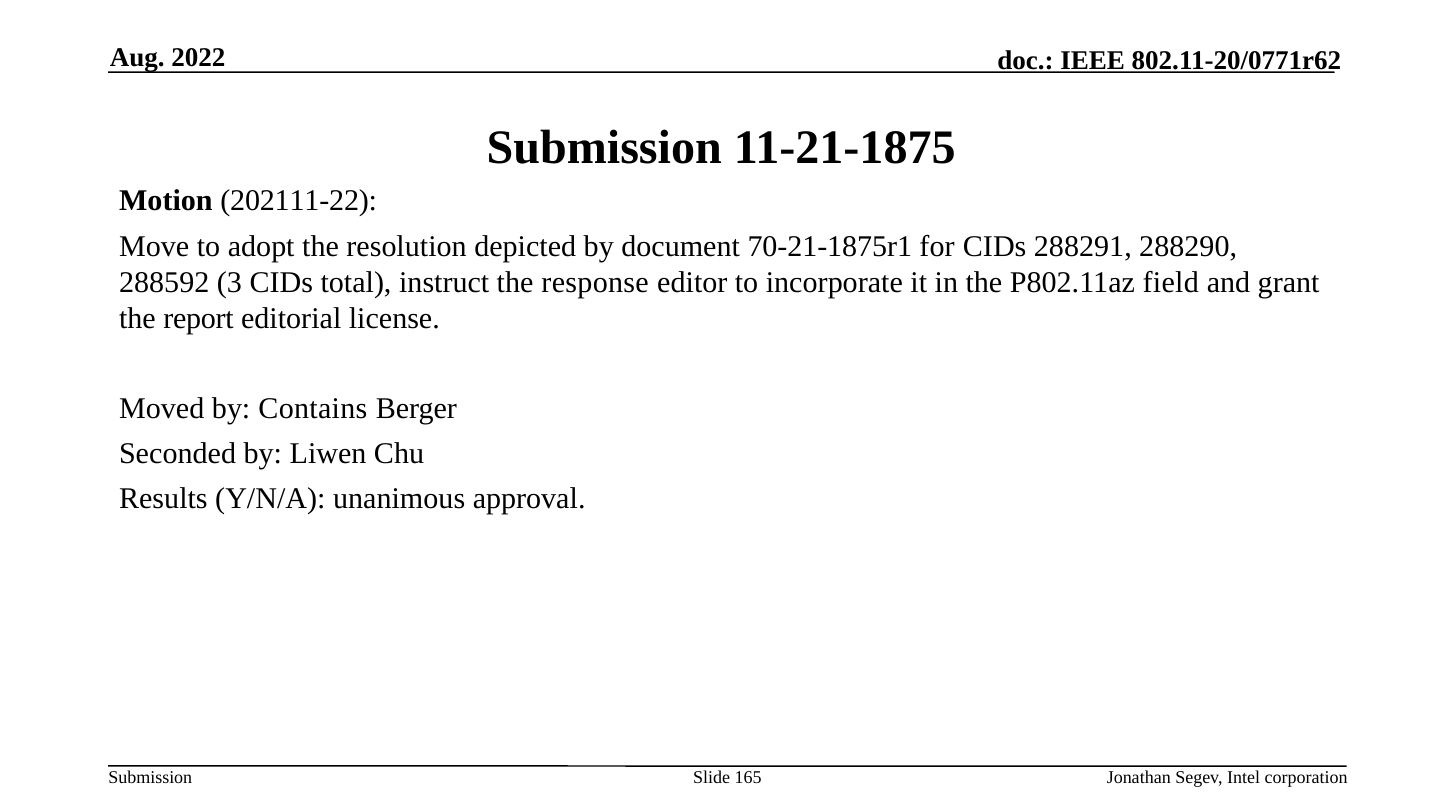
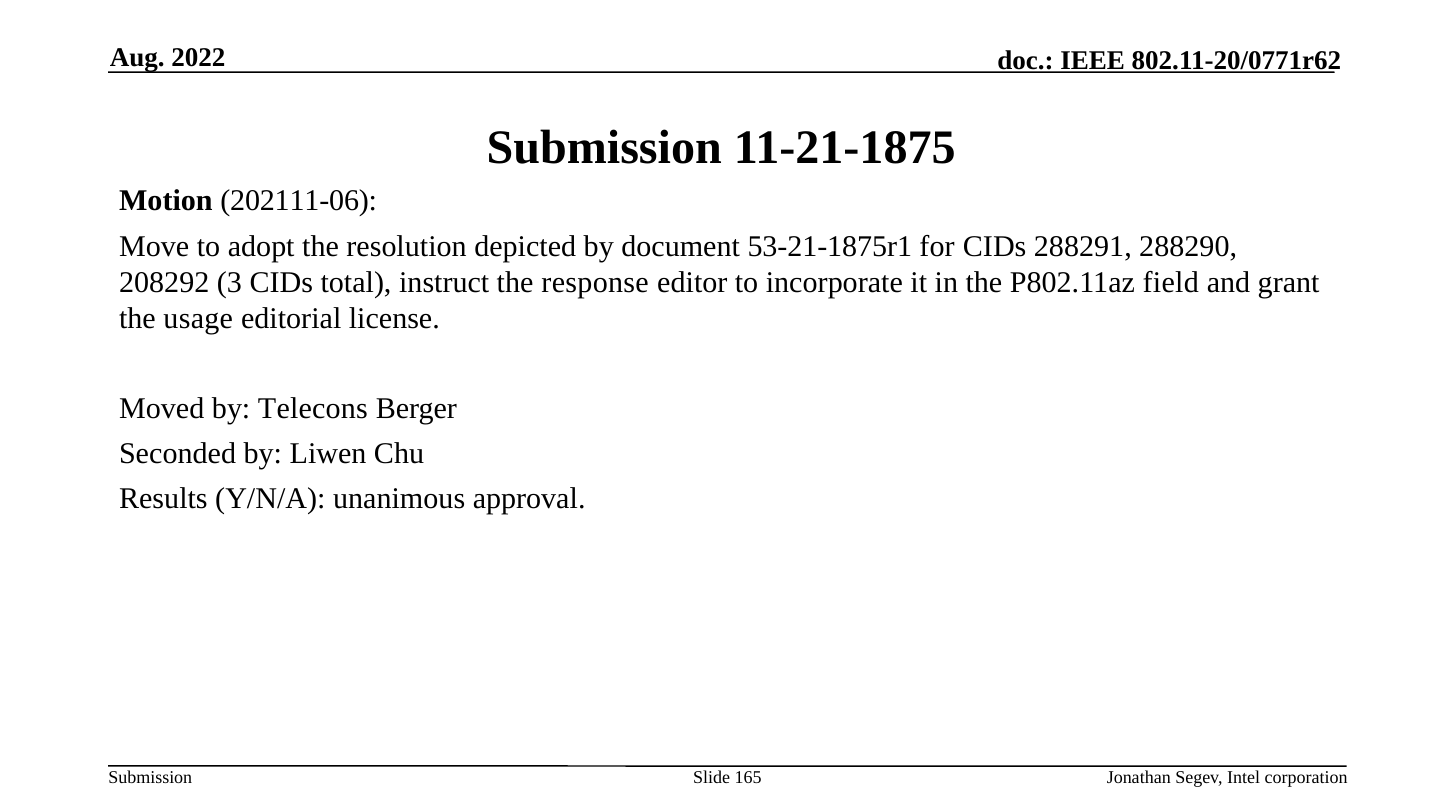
202111-22: 202111-22 -> 202111-06
70-21-1875r1: 70-21-1875r1 -> 53-21-1875r1
288592: 288592 -> 208292
report: report -> usage
Contains: Contains -> Telecons
